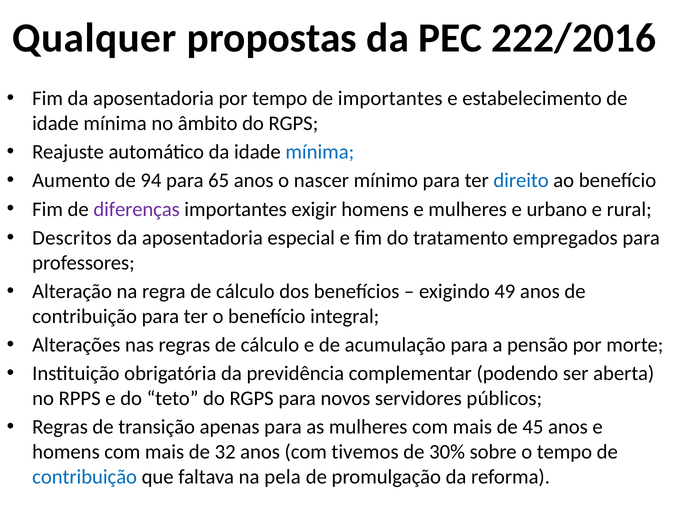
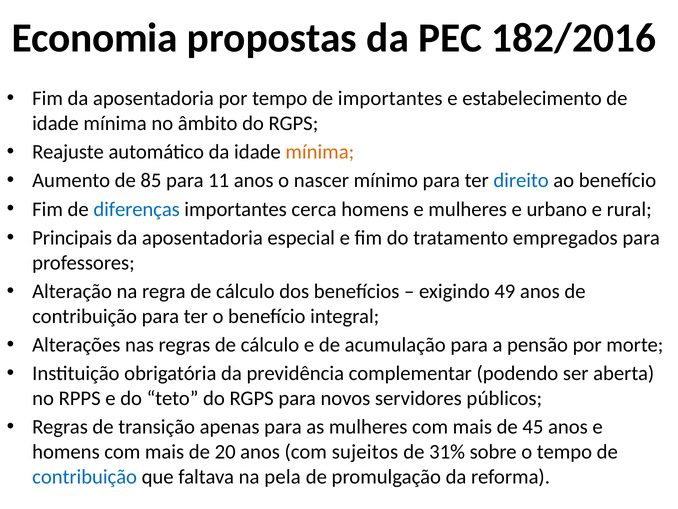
Qualquer: Qualquer -> Economia
222/2016: 222/2016 -> 182/2016
mínima at (320, 152) colour: blue -> orange
94: 94 -> 85
65: 65 -> 11
diferenças colour: purple -> blue
exigir: exigir -> cerca
Descritos: Descritos -> Principais
32: 32 -> 20
tivemos: tivemos -> sujeitos
30%: 30% -> 31%
